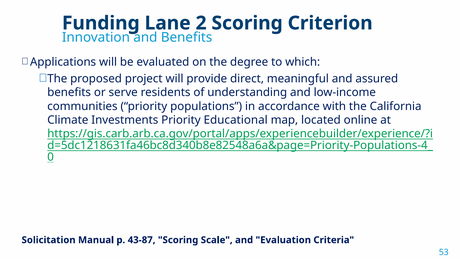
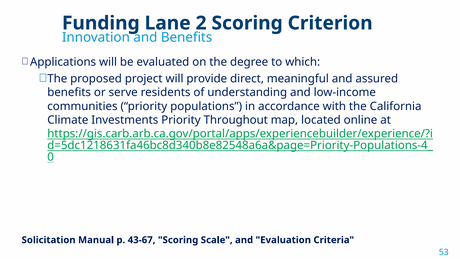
Educational: Educational -> Throughout
43-87: 43-87 -> 43-67
